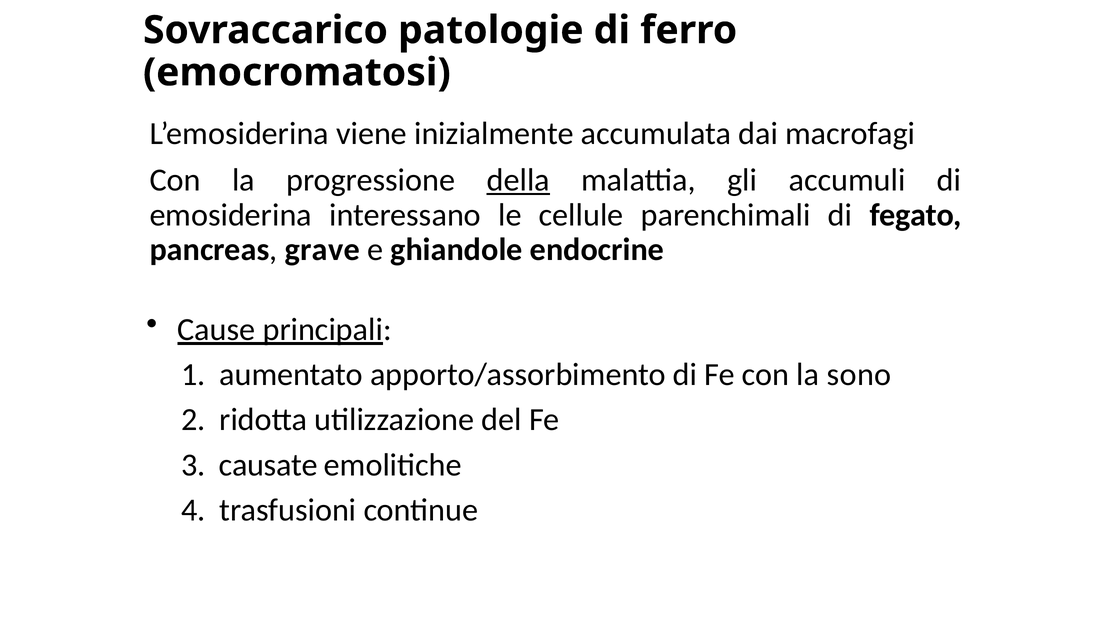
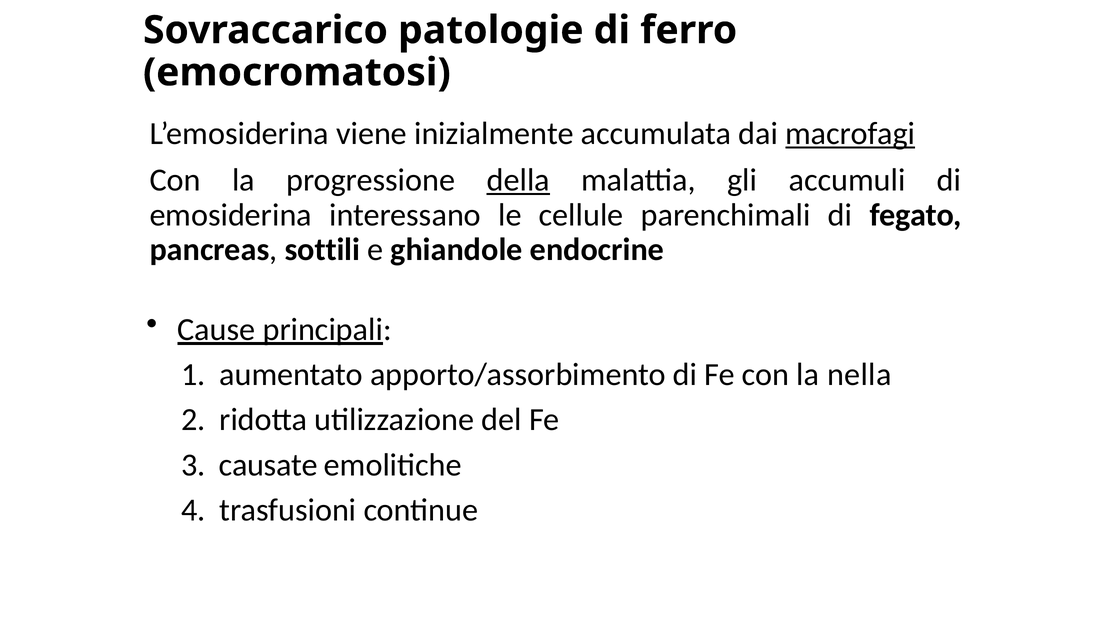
macrofagi underline: none -> present
grave: grave -> sottili
sono: sono -> nella
